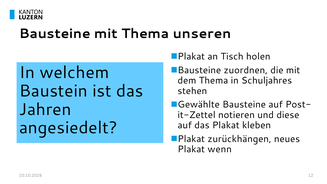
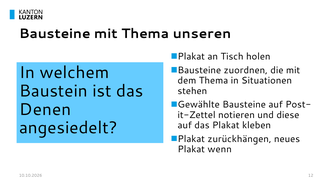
Schuljahres: Schuljahres -> Situationen
Jahren: Jahren -> Denen
